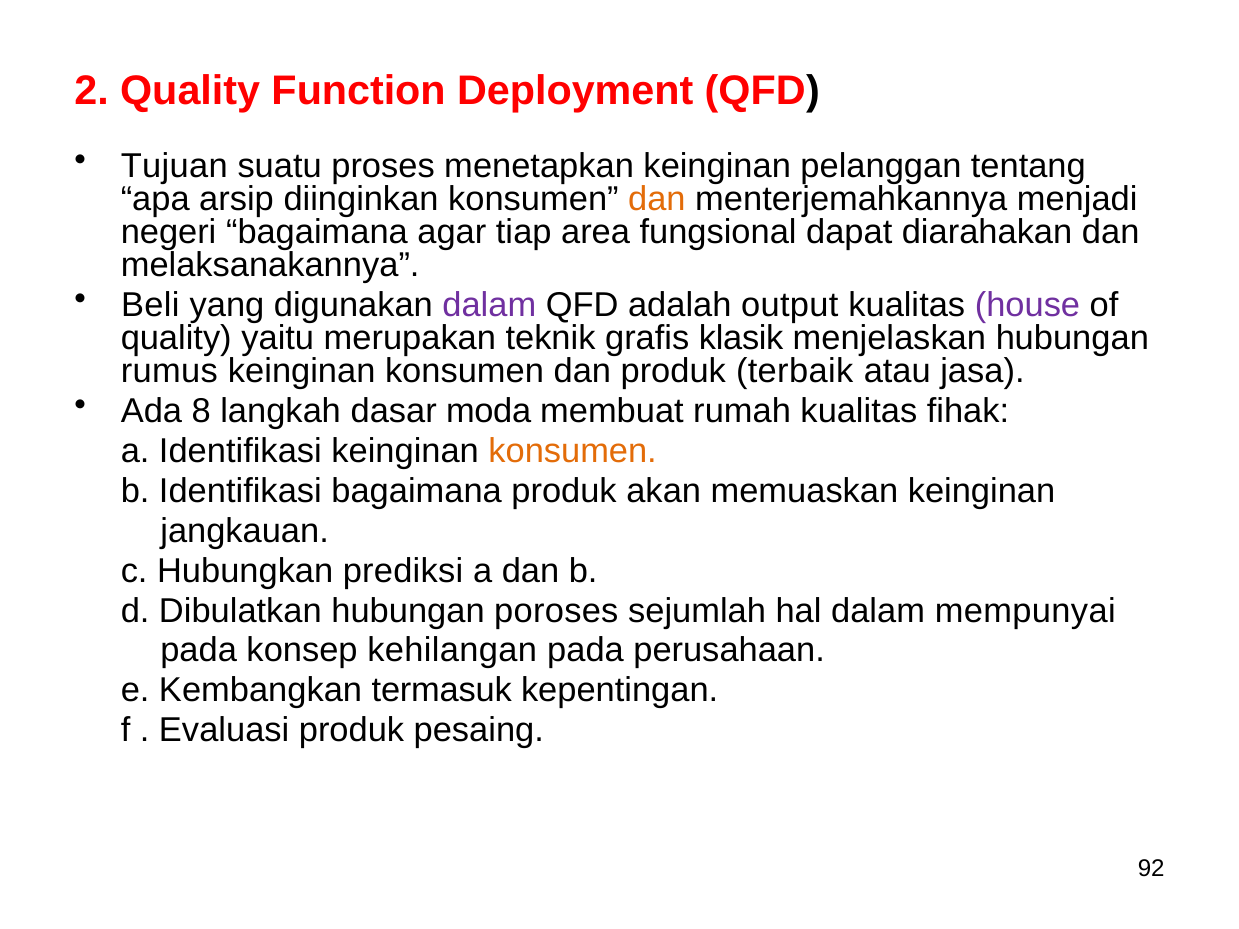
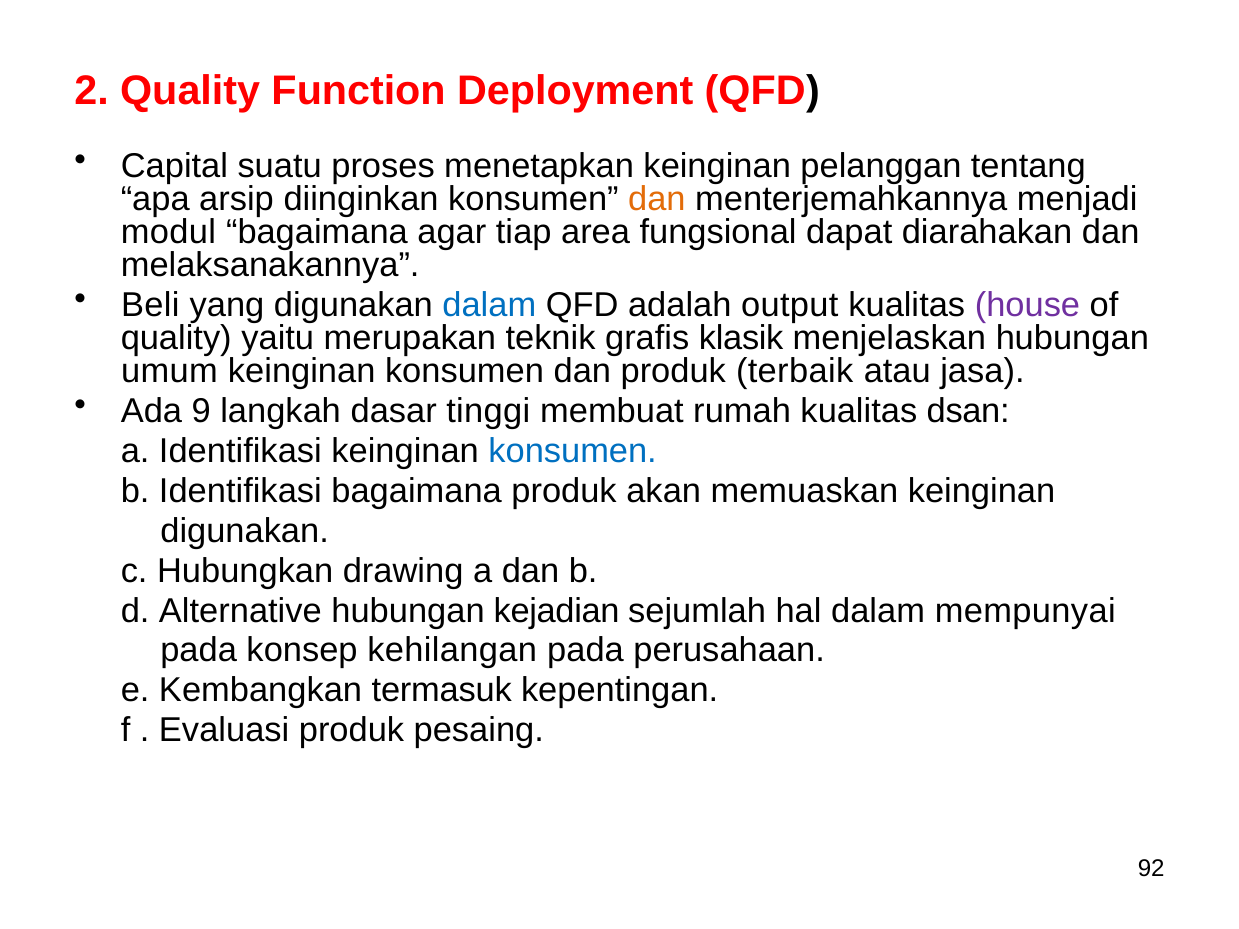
Tujuan: Tujuan -> Capital
negeri: negeri -> modul
dalam at (489, 305) colour: purple -> blue
rumus: rumus -> umum
8: 8 -> 9
moda: moda -> tinggi
fihak: fihak -> dsan
konsumen at (573, 451) colour: orange -> blue
jangkauan at (245, 531): jangkauan -> digunakan
prediksi: prediksi -> drawing
Dibulatkan: Dibulatkan -> Alternative
poroses: poroses -> kejadian
